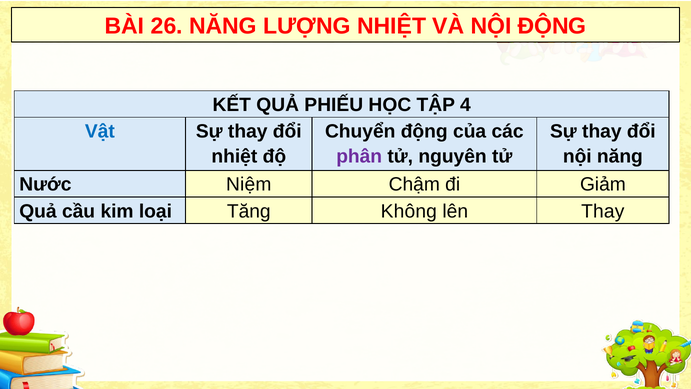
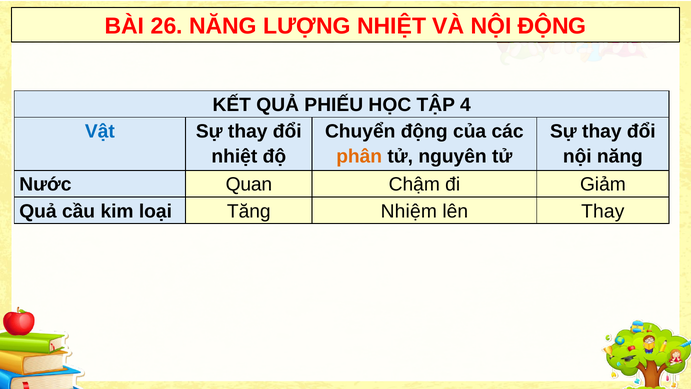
phân colour: purple -> orange
Niệm: Niệm -> Quan
Không: Không -> Nhiệm
